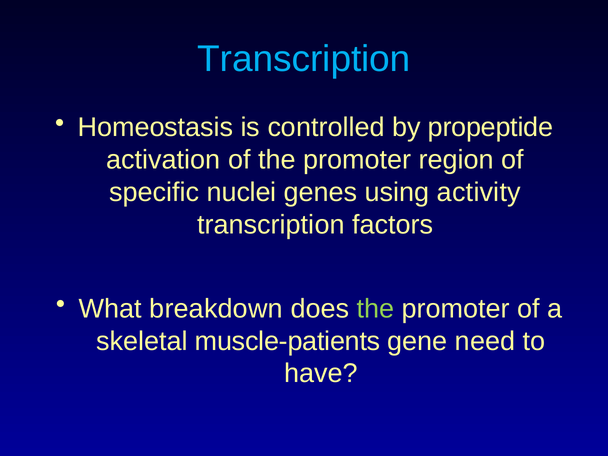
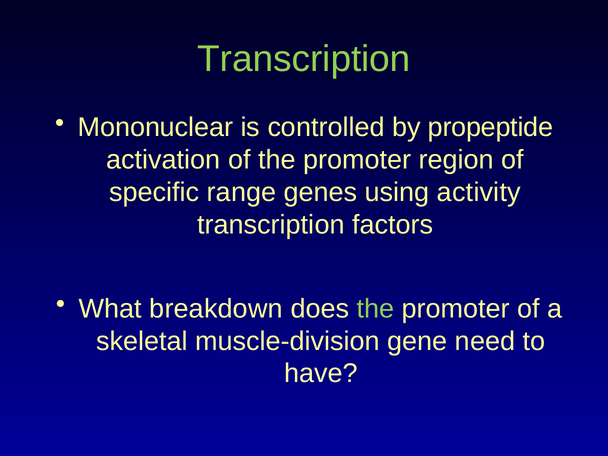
Transcription at (304, 59) colour: light blue -> light green
Homeostasis: Homeostasis -> Mononuclear
nuclei: nuclei -> range
muscle-patients: muscle-patients -> muscle-division
